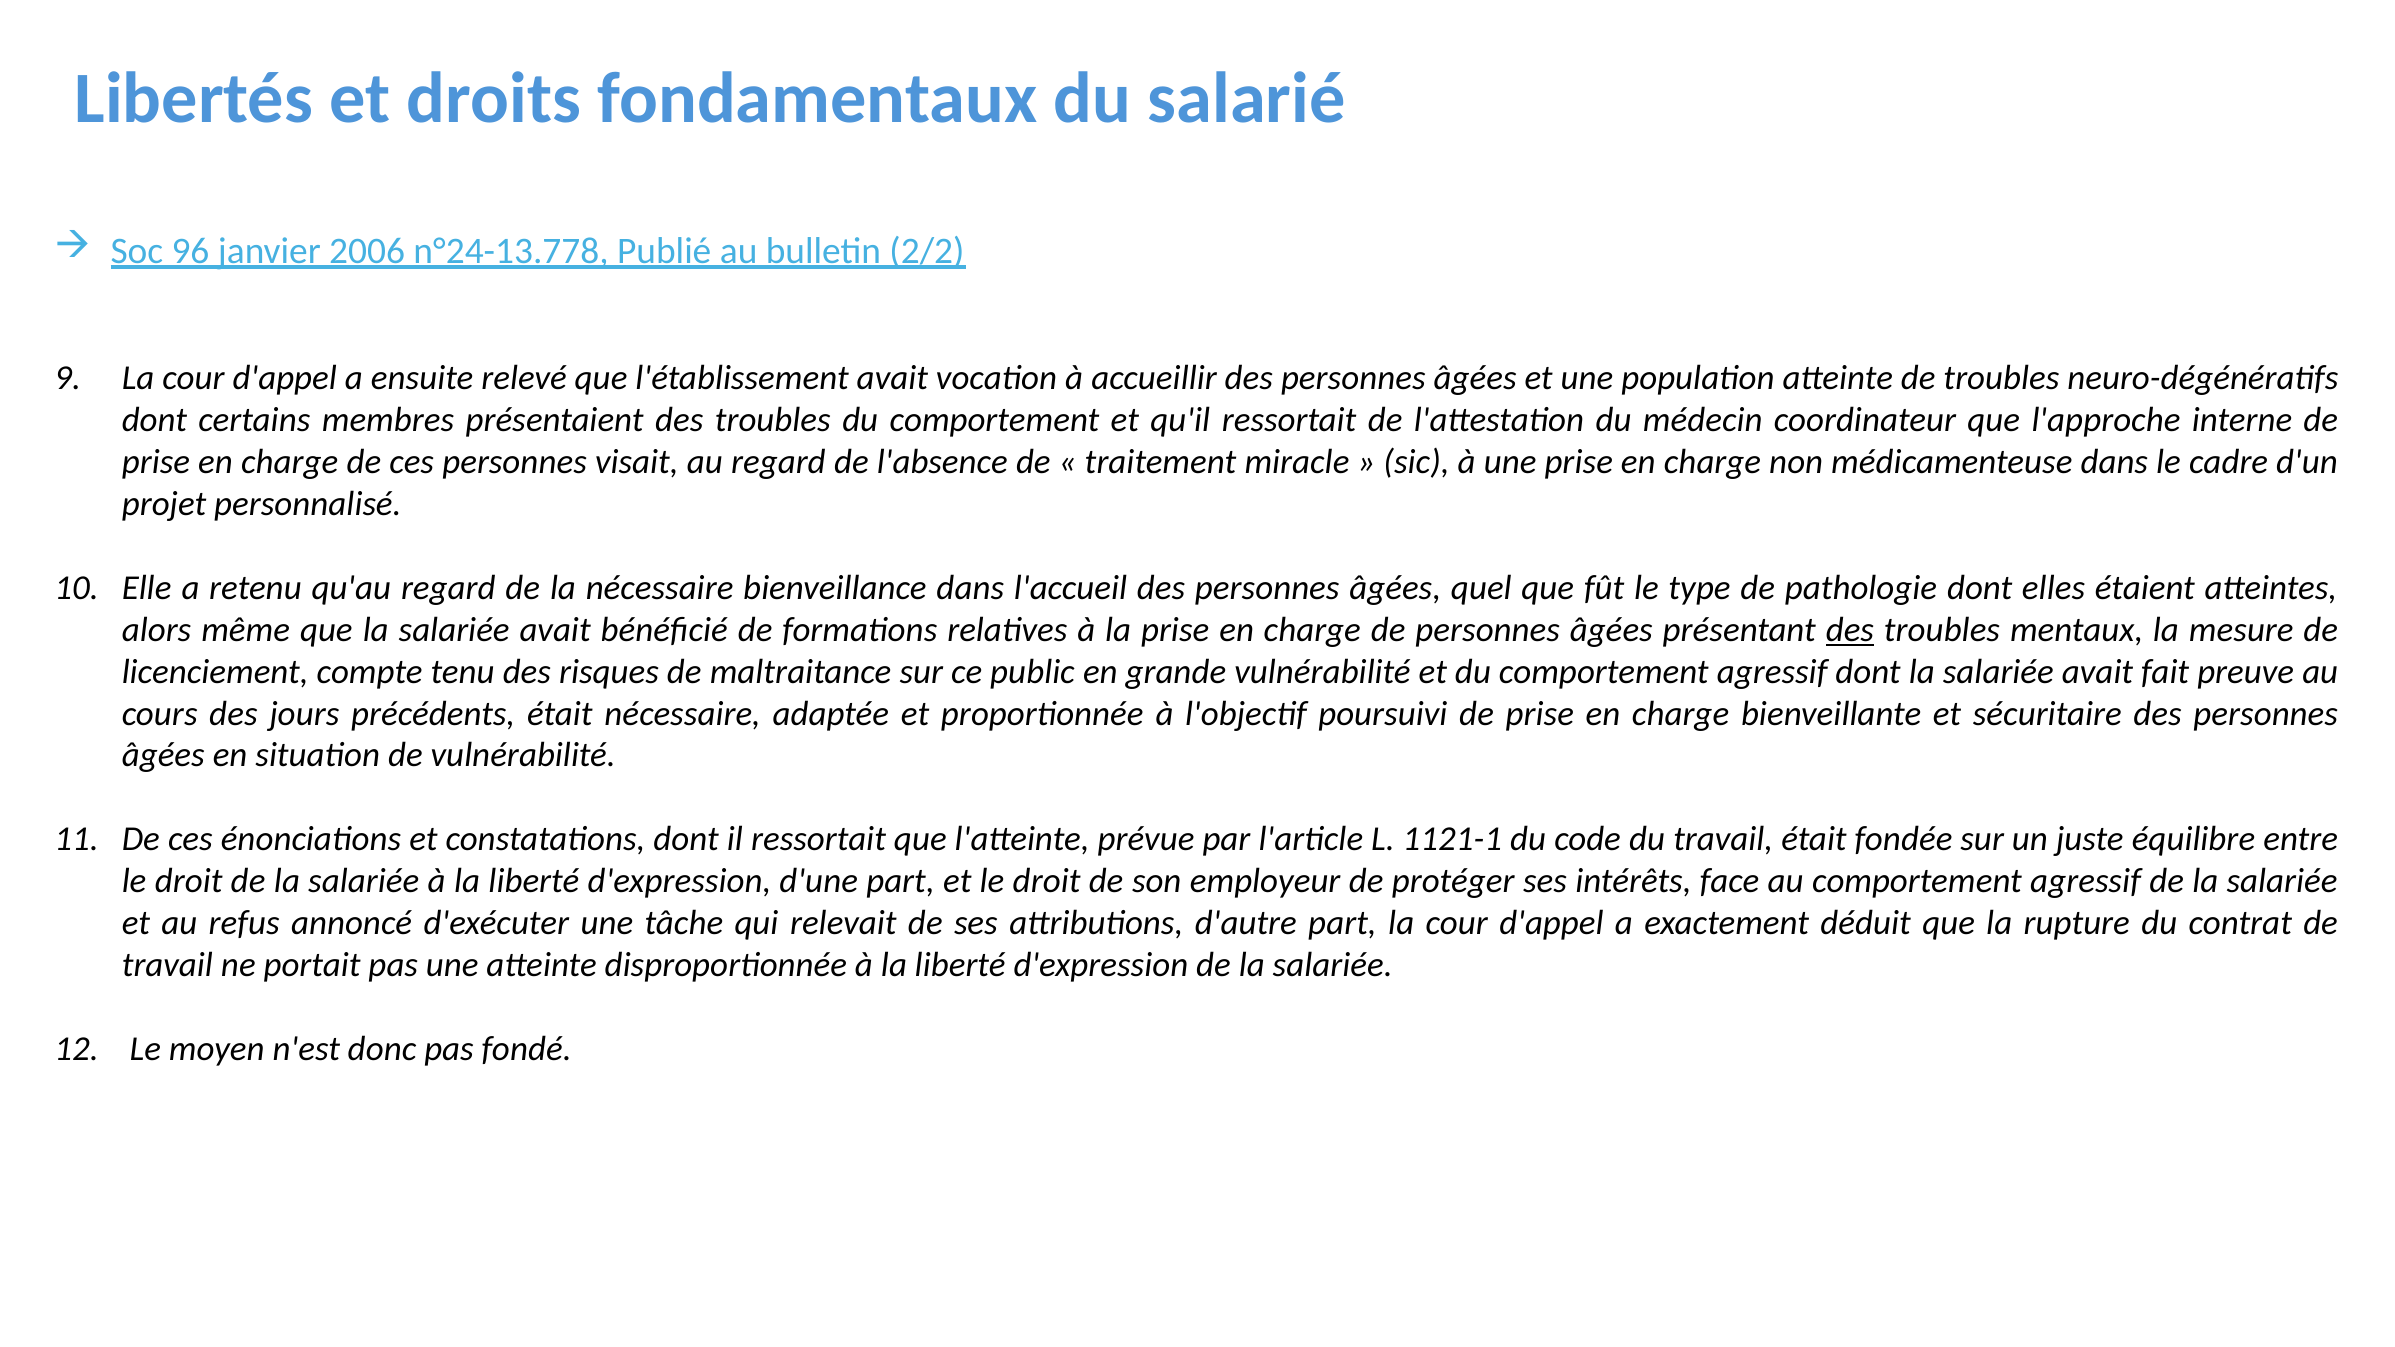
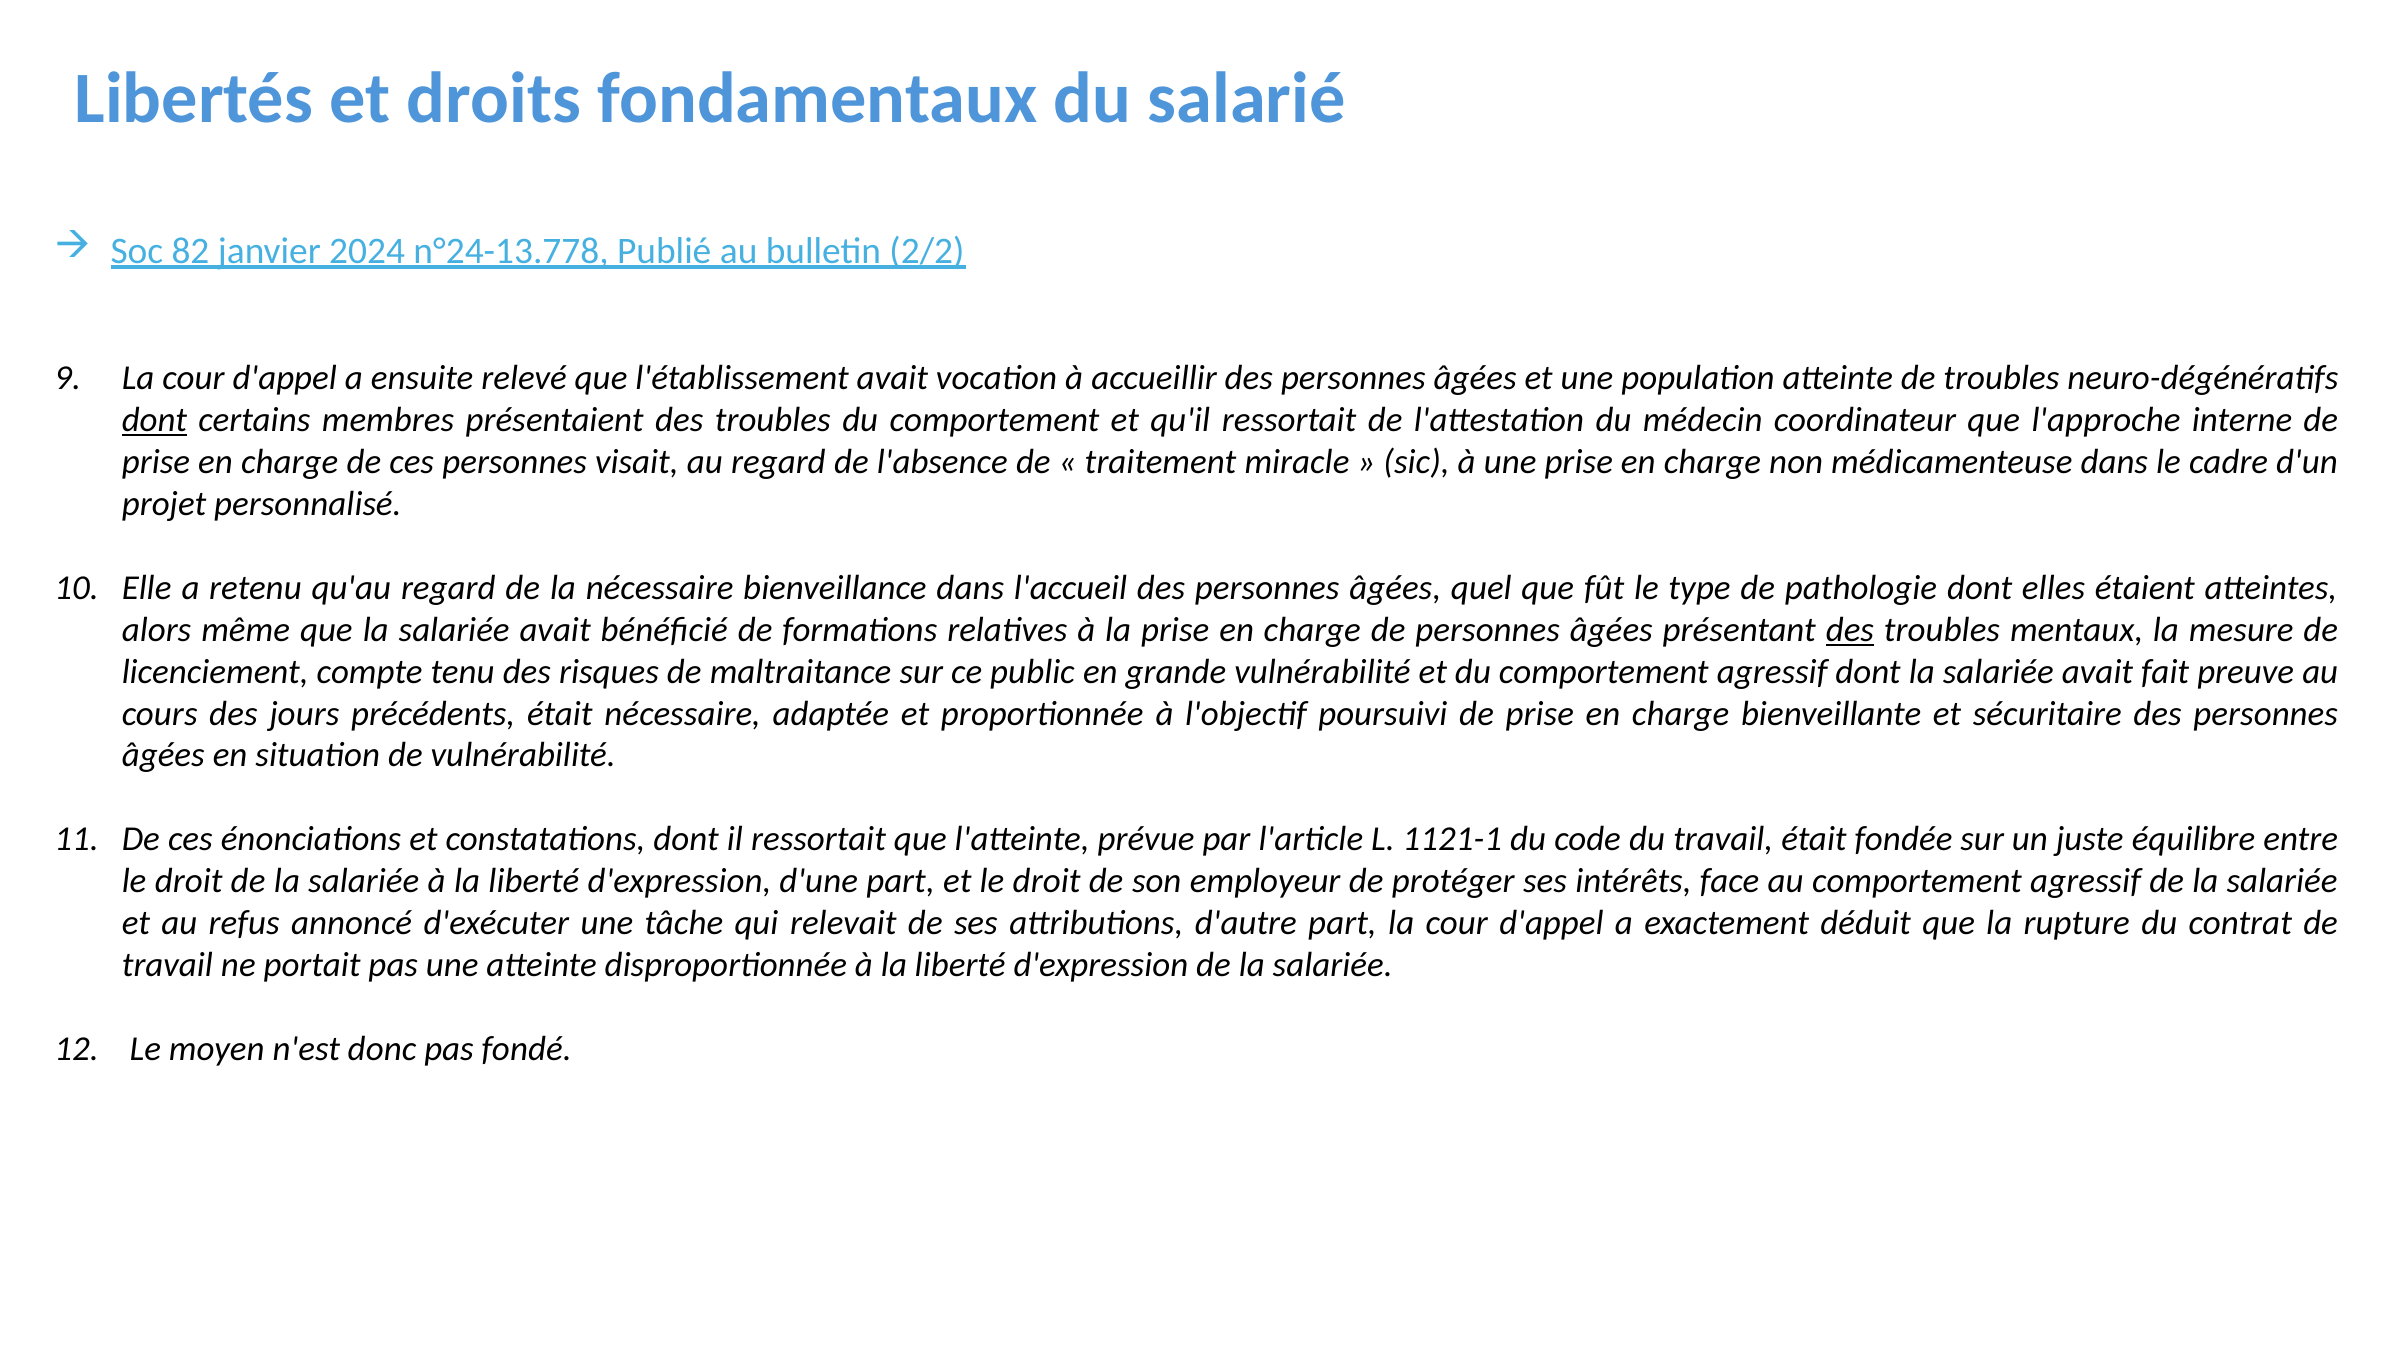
96: 96 -> 82
2006: 2006 -> 2024
dont at (154, 420) underline: none -> present
